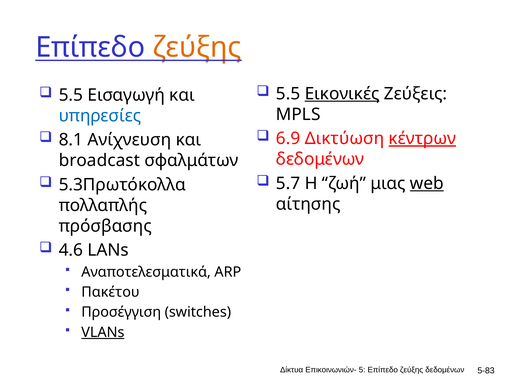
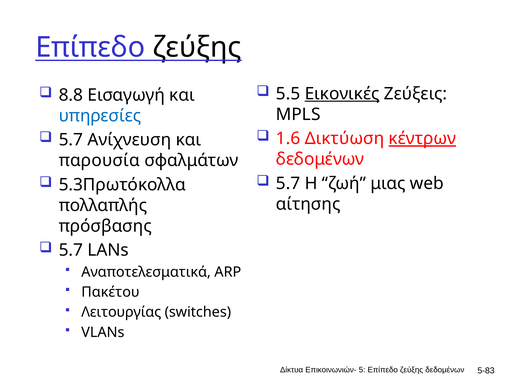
ζεύξης at (197, 47) colour: orange -> black
5.5 at (71, 95): 5.5 -> 8.8
6.9: 6.9 -> 1.6
8.1 at (71, 140): 8.1 -> 5.7
broadcast: broadcast -> παρουσία
web underline: present -> none
4.6 at (71, 250): 4.6 -> 5.7
Προσέγγιση: Προσέγγιση -> Λειτουργίας
VLANs underline: present -> none
